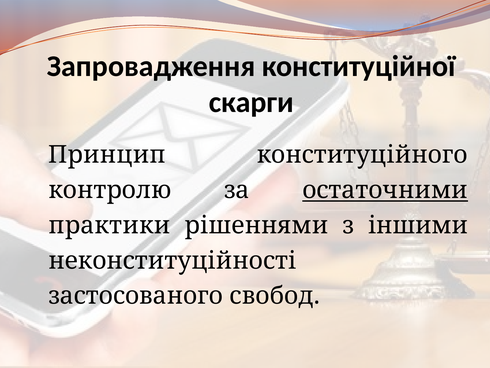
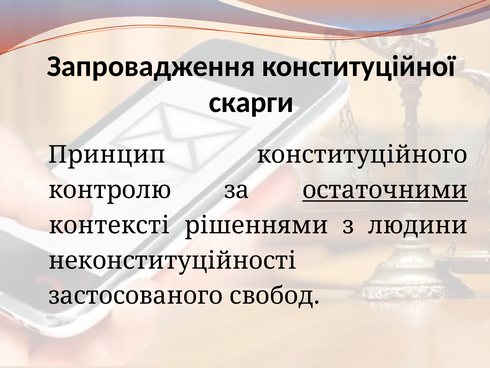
практики: практики -> контексті
іншими: іншими -> людини
